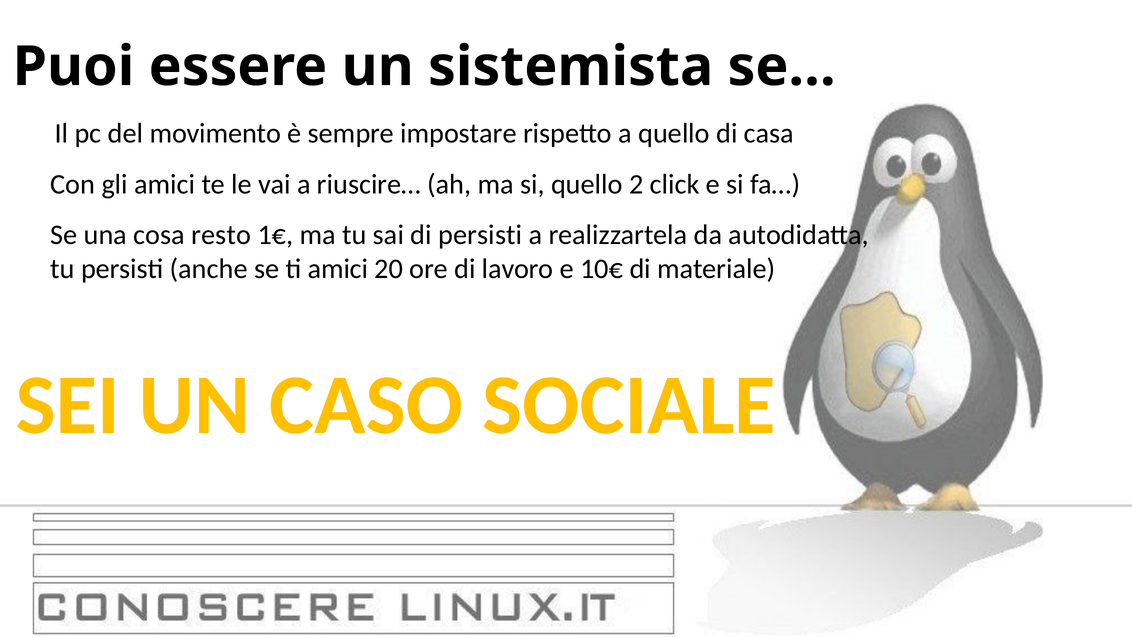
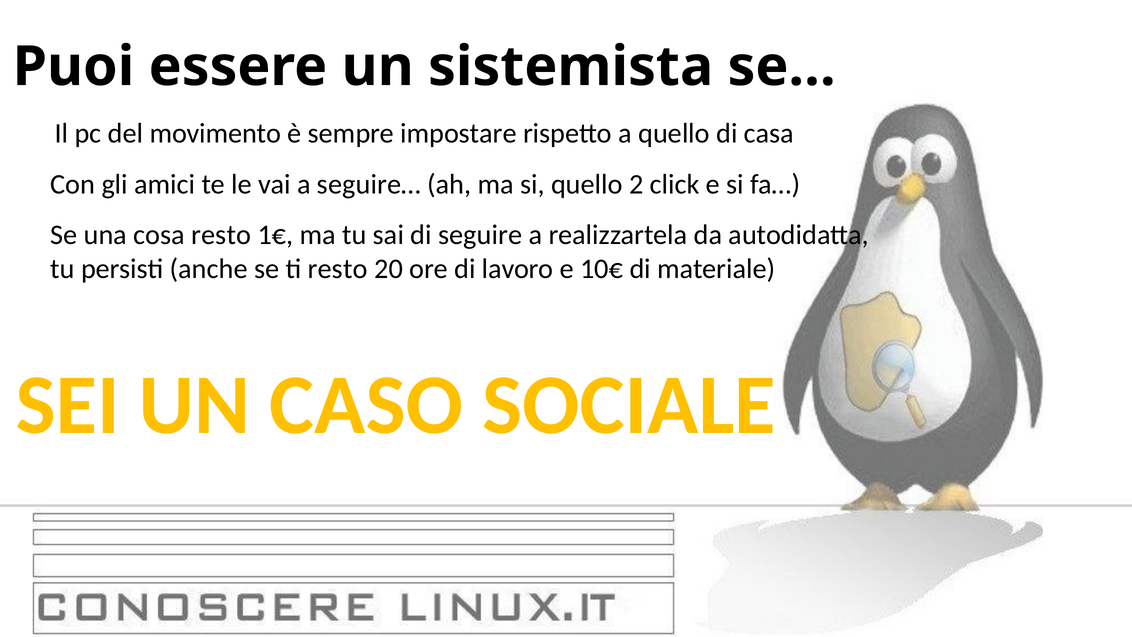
riuscire…: riuscire… -> seguire…
di persisti: persisti -> seguire
ti amici: amici -> resto
